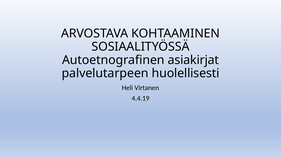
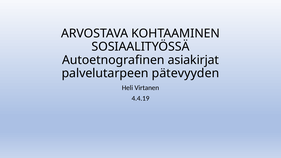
huolellisesti: huolellisesti -> pätevyyden
